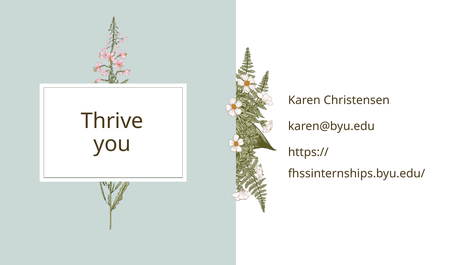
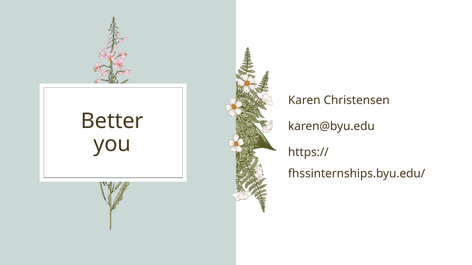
Thrive: Thrive -> Better
